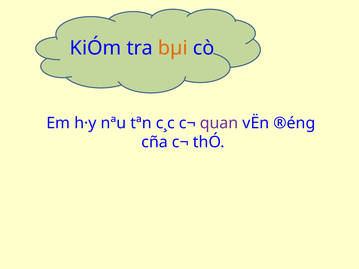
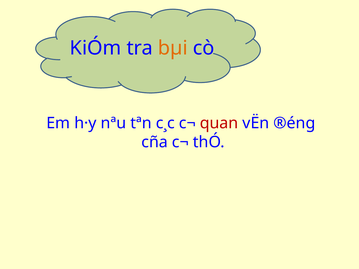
quan colour: purple -> red
